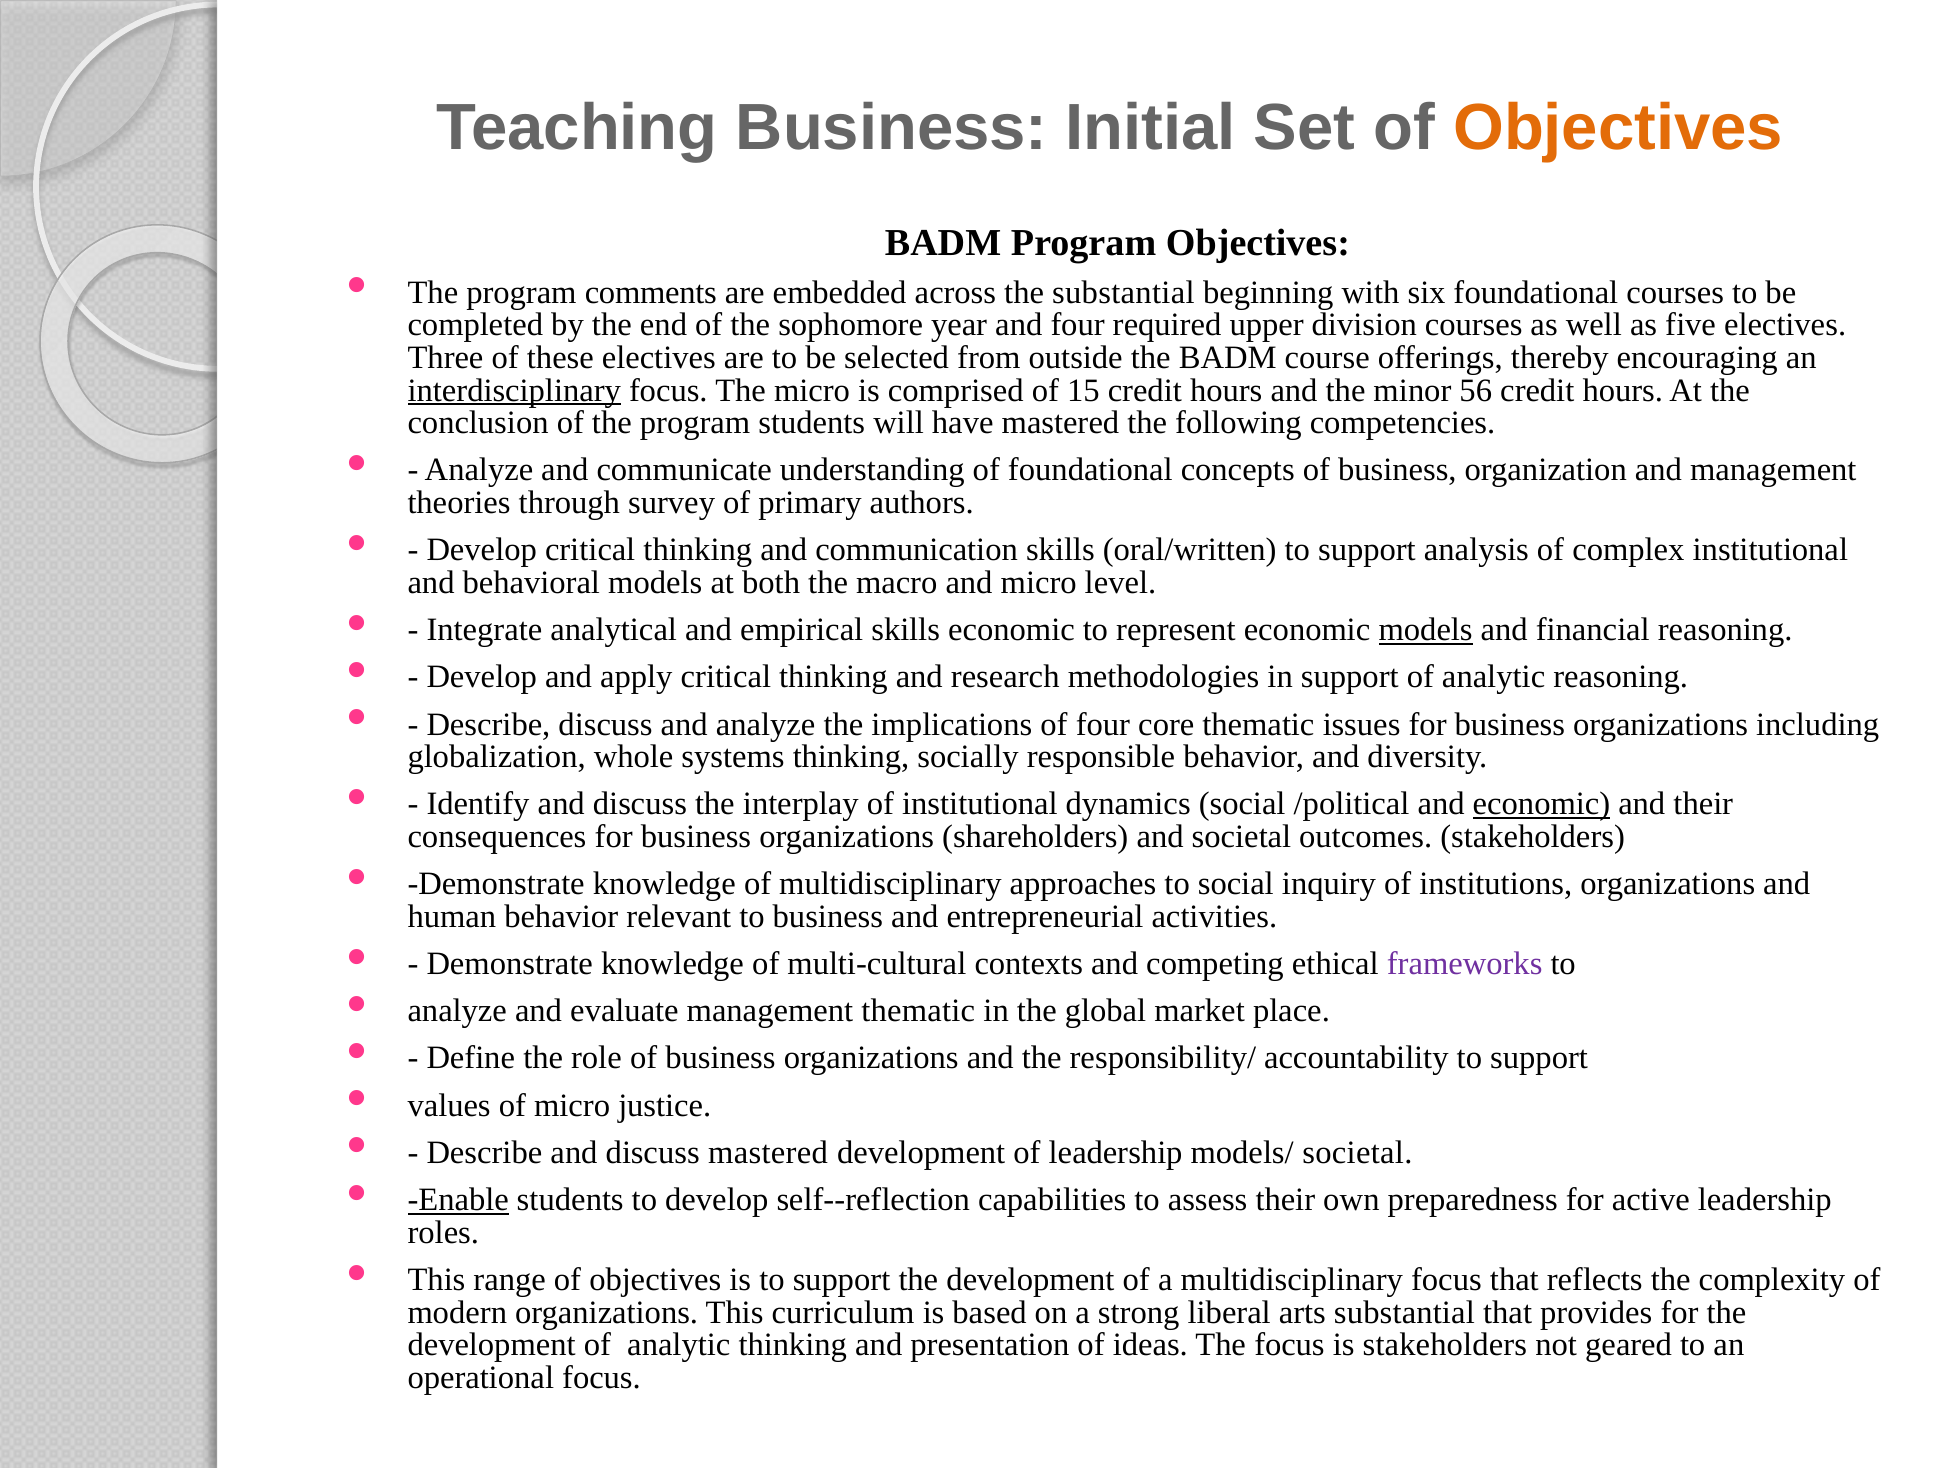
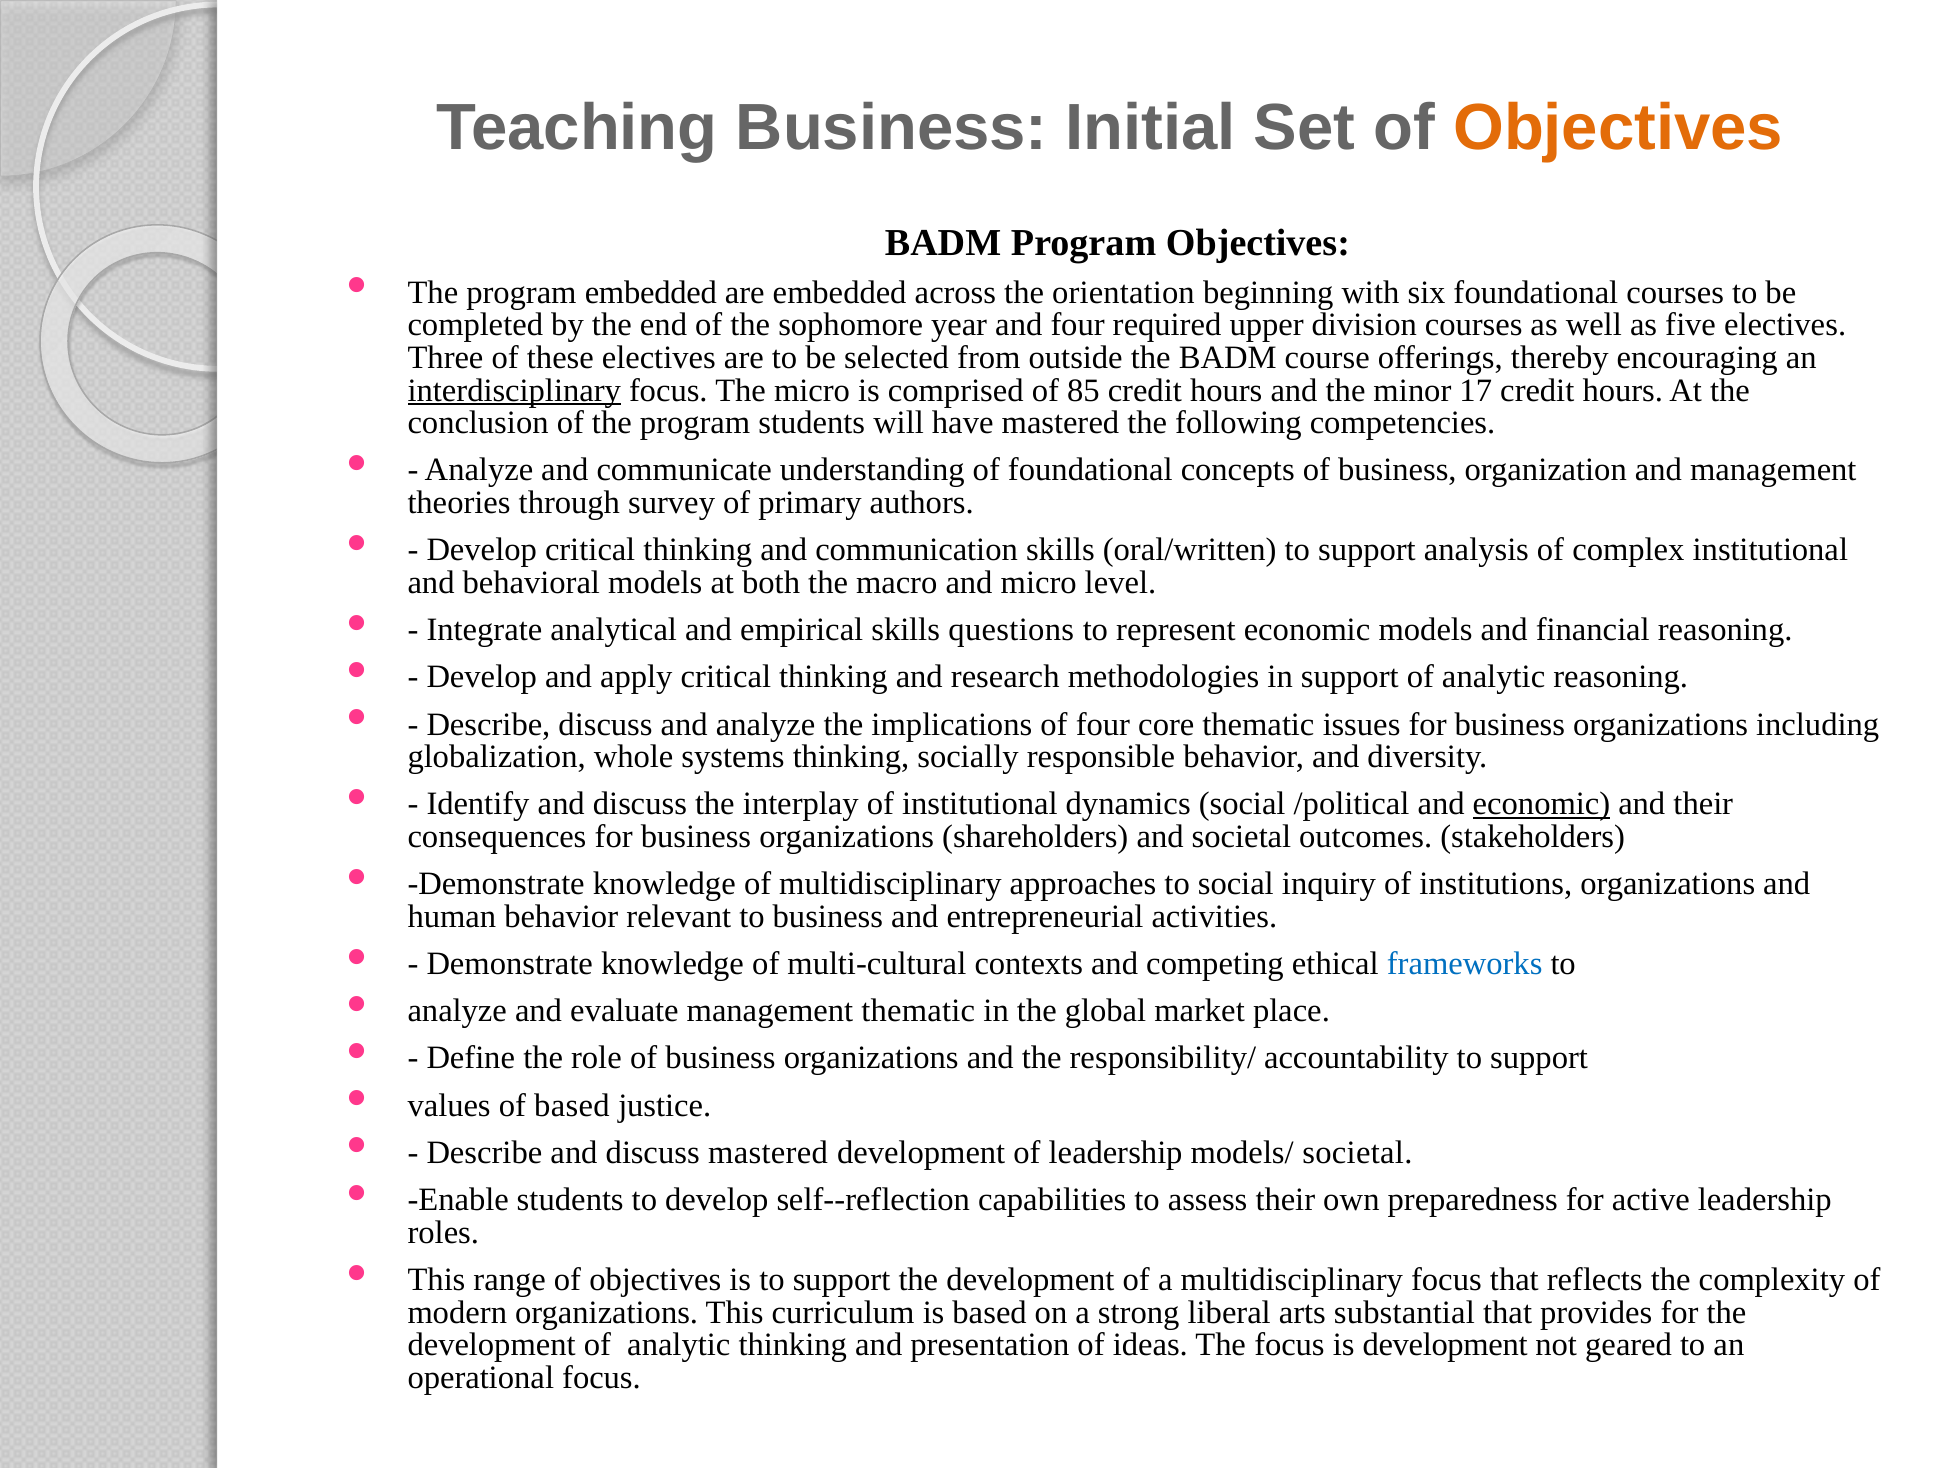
program comments: comments -> embedded
the substantial: substantial -> orientation
15: 15 -> 85
56: 56 -> 17
skills economic: economic -> questions
models at (1426, 630) underline: present -> none
frameworks colour: purple -> blue
of micro: micro -> based
Enable underline: present -> none
is stakeholders: stakeholders -> development
